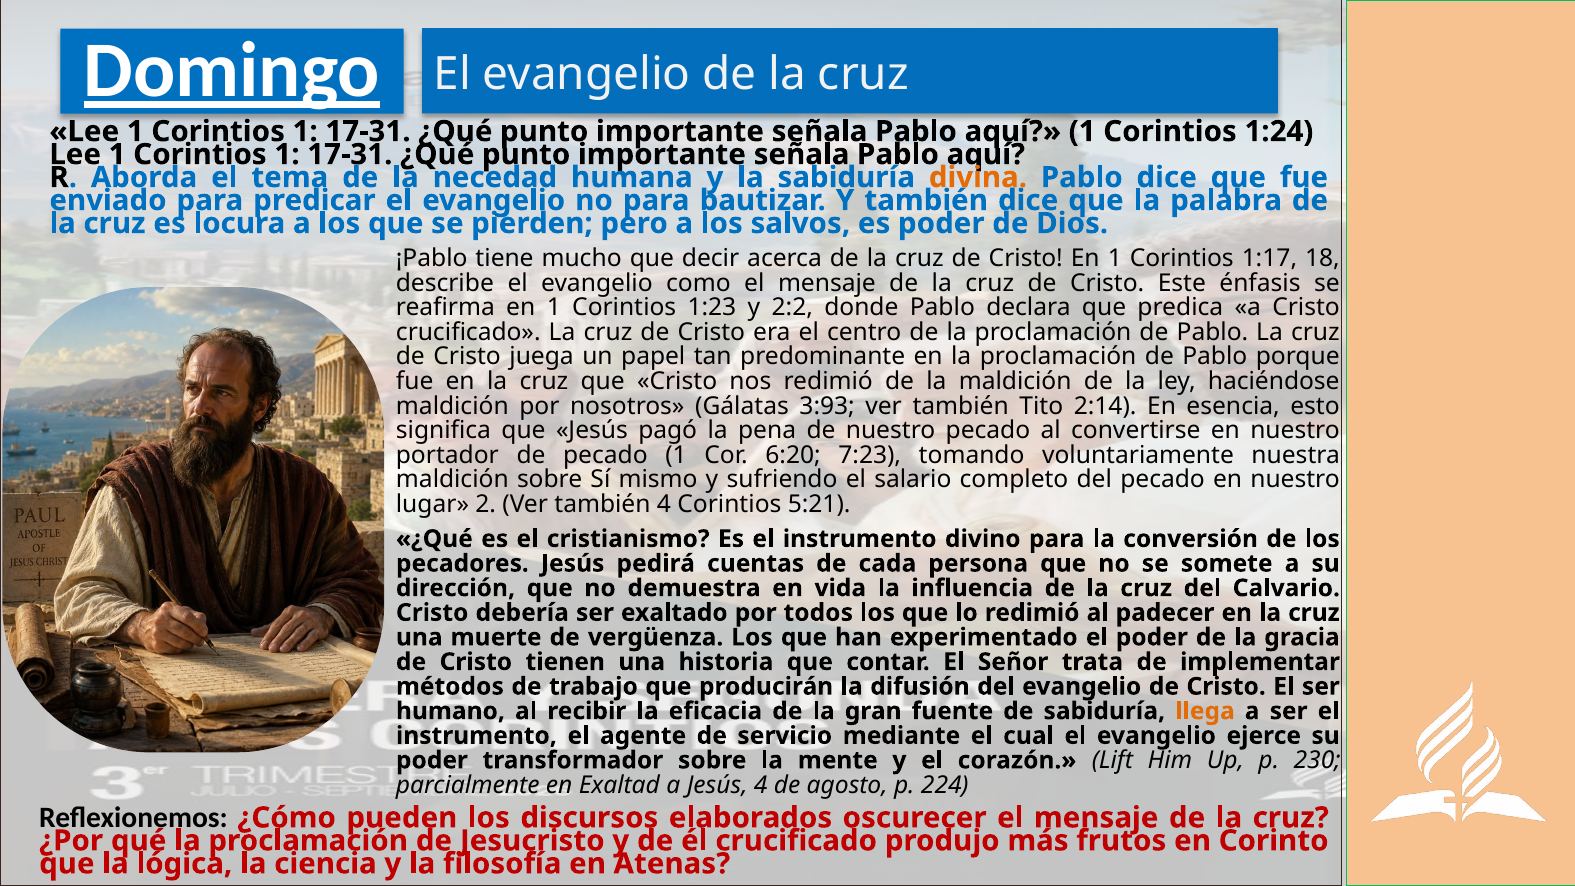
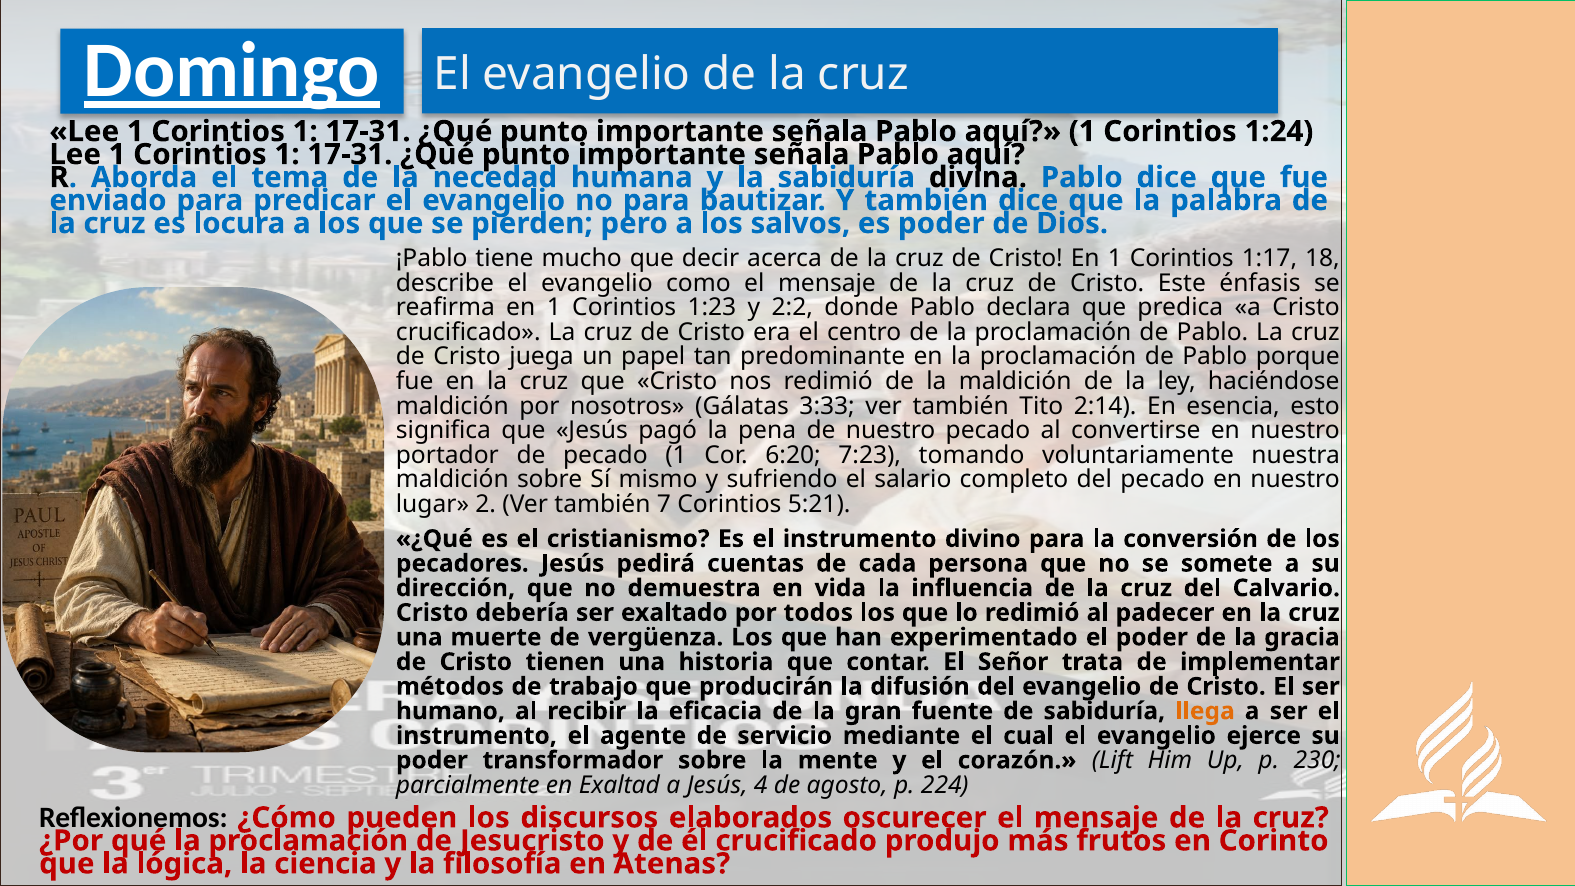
divina colour: orange -> black
3:93: 3:93 -> 3:33
también 4: 4 -> 7
